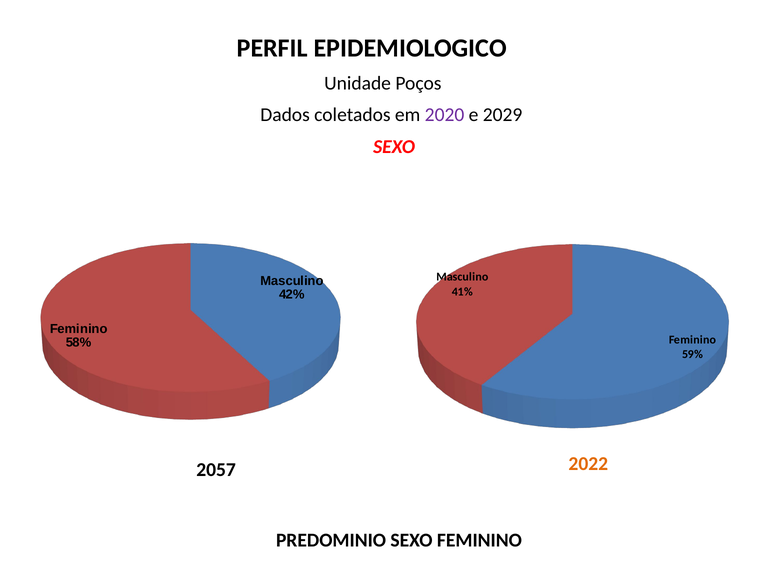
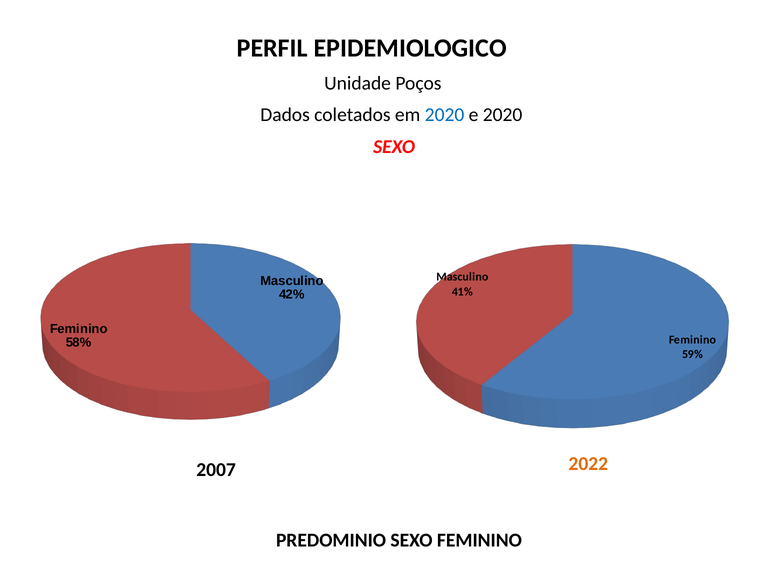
2020 at (445, 115) colour: purple -> blue
e 2029: 2029 -> 2020
2057: 2057 -> 2007
